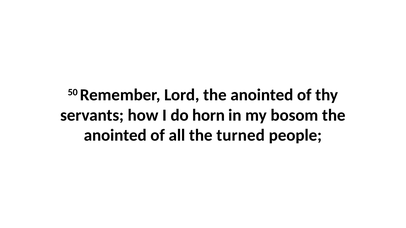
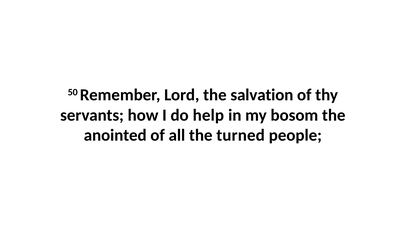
Lord the anointed: anointed -> salvation
horn: horn -> help
